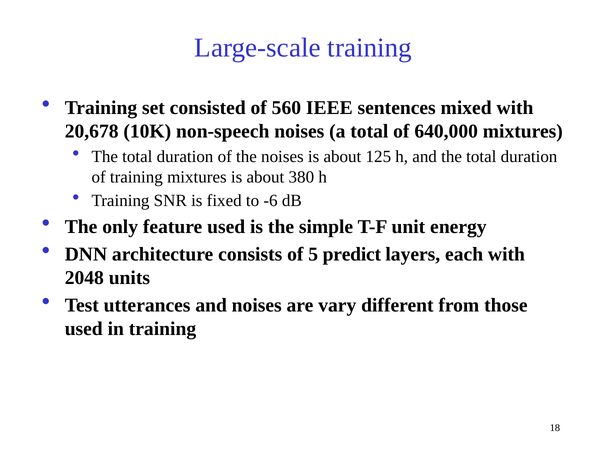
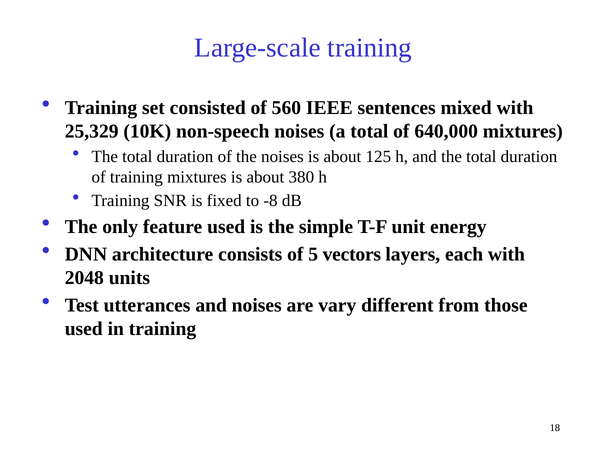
20,678: 20,678 -> 25,329
-6: -6 -> -8
predict: predict -> vectors
